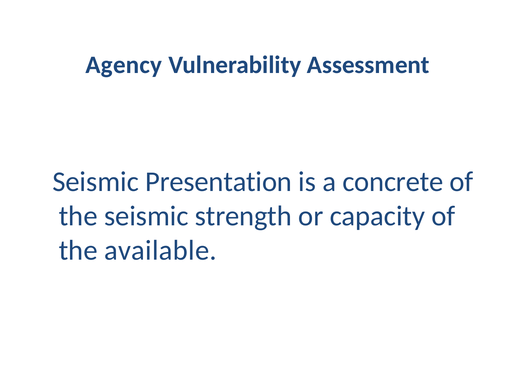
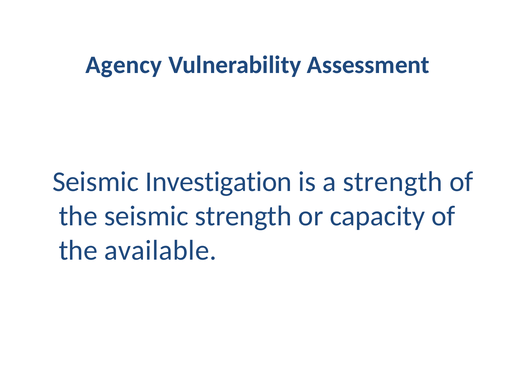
Presentation: Presentation -> Investigation
a concrete: concrete -> strength
